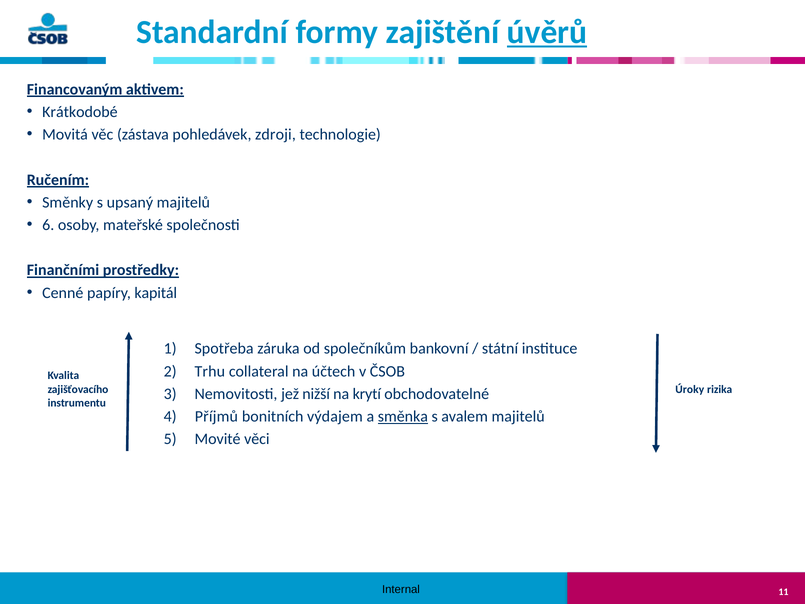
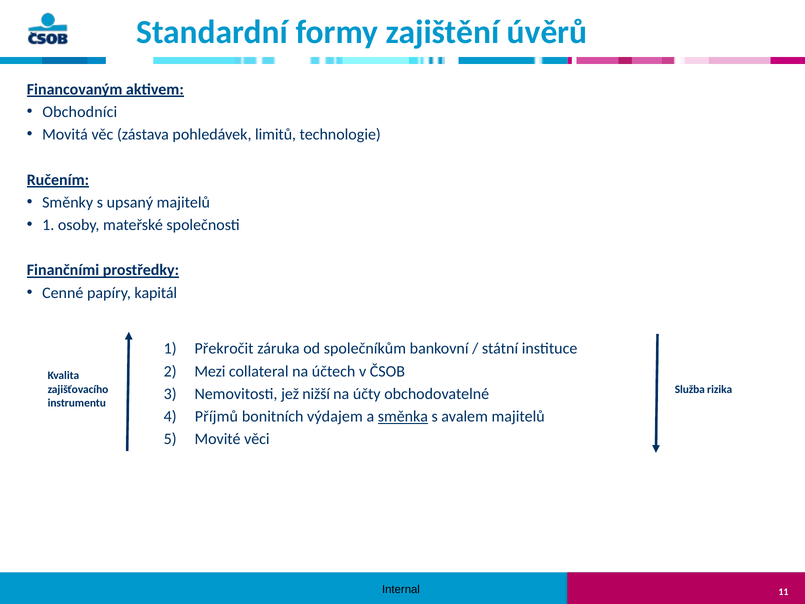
úvěrů underline: present -> none
Krátkodobé: Krátkodobé -> Obchodníci
zdroji: zdroji -> limitů
6 at (48, 225): 6 -> 1
Spotřeba: Spotřeba -> Překročit
Trhu: Trhu -> Mezi
Úroky: Úroky -> Služba
krytí: krytí -> účty
